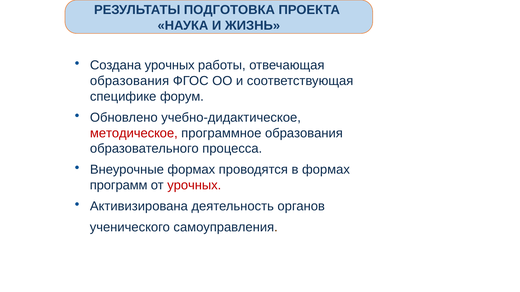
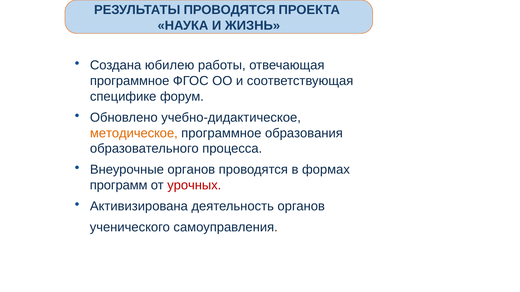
РЕЗУЛЬТАТЫ ПОДГОТОВКА: ПОДГОТОВКА -> ПРОВОДЯТСЯ
Создана урочных: урочных -> юбилею
образования at (130, 81): образования -> программное
методическое colour: red -> orange
Внеурочные формах: формах -> органов
